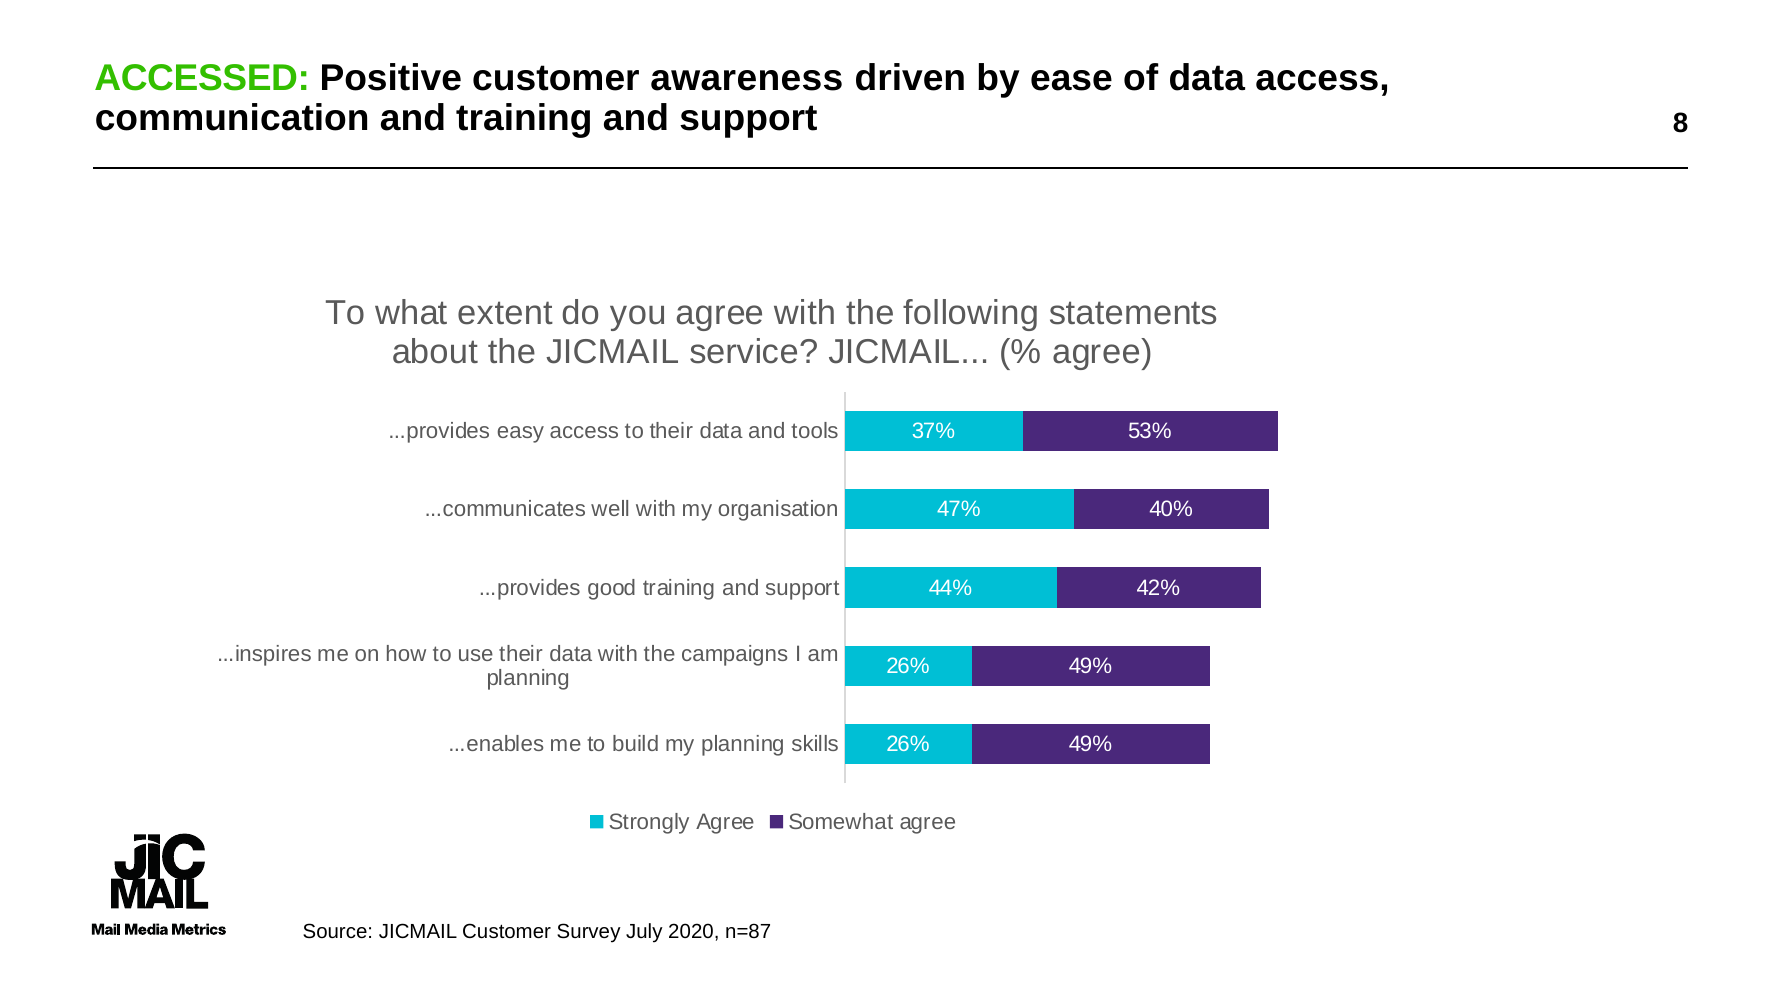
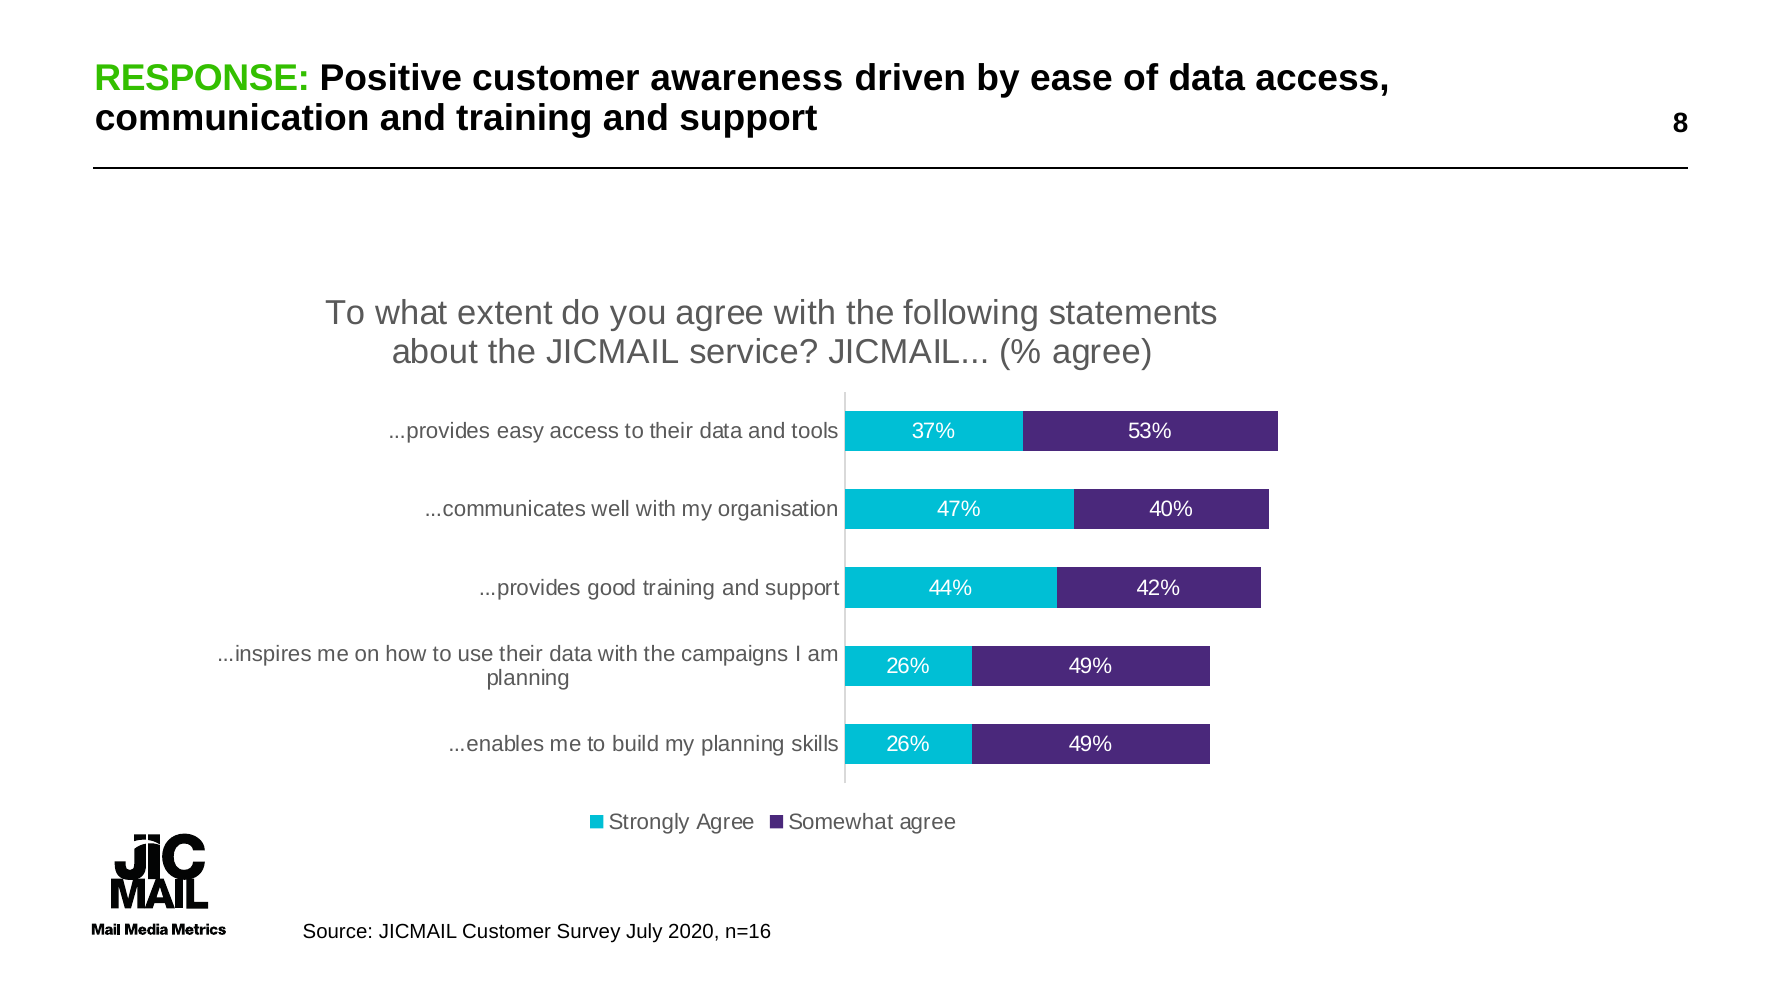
ACCESSED: ACCESSED -> RESPONSE
n=87: n=87 -> n=16
